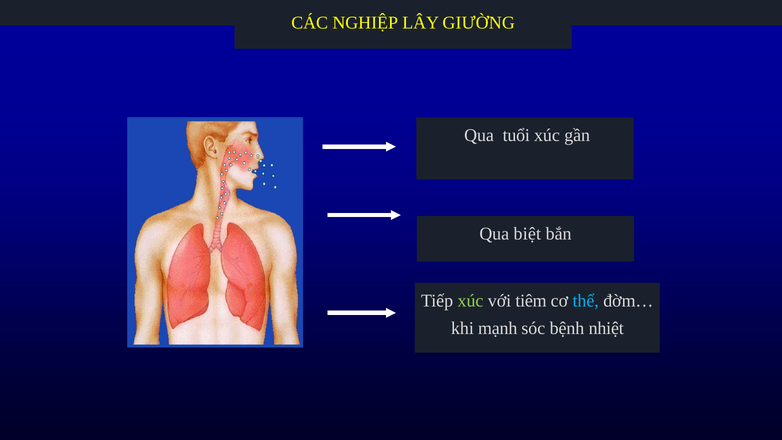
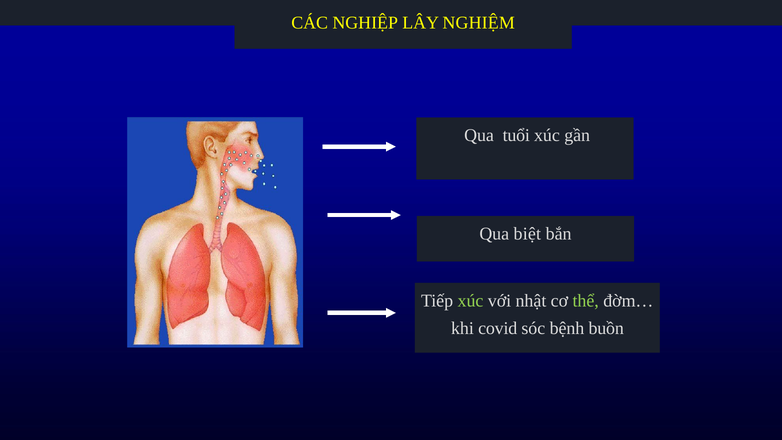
GIƯỜNG: GIƯỜNG -> NGHIỆM
tiêm: tiêm -> nhật
thể colour: light blue -> light green
mạnh: mạnh -> covid
nhiệt: nhiệt -> buồn
